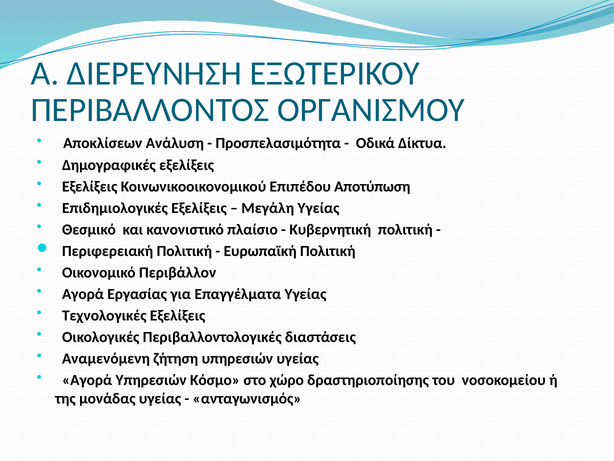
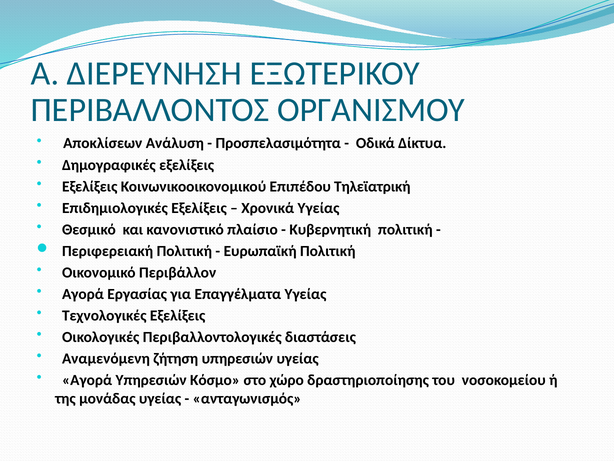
Αποτύπωση: Αποτύπωση -> Τηλεϊατρική
Μεγάλη: Μεγάλη -> Χρονικά
